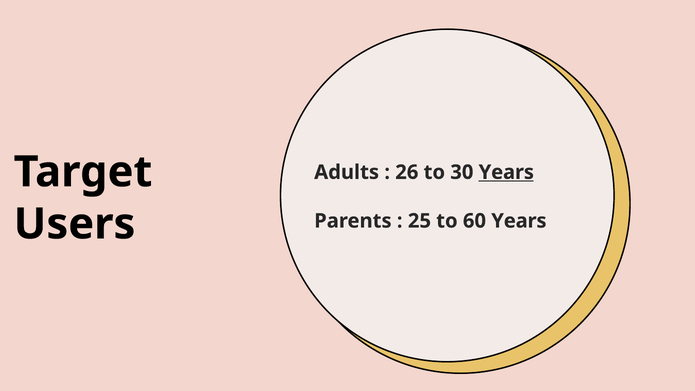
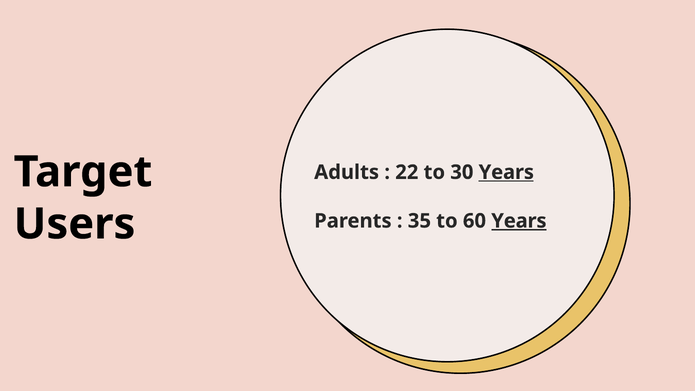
26: 26 -> 22
25: 25 -> 35
Years at (519, 221) underline: none -> present
